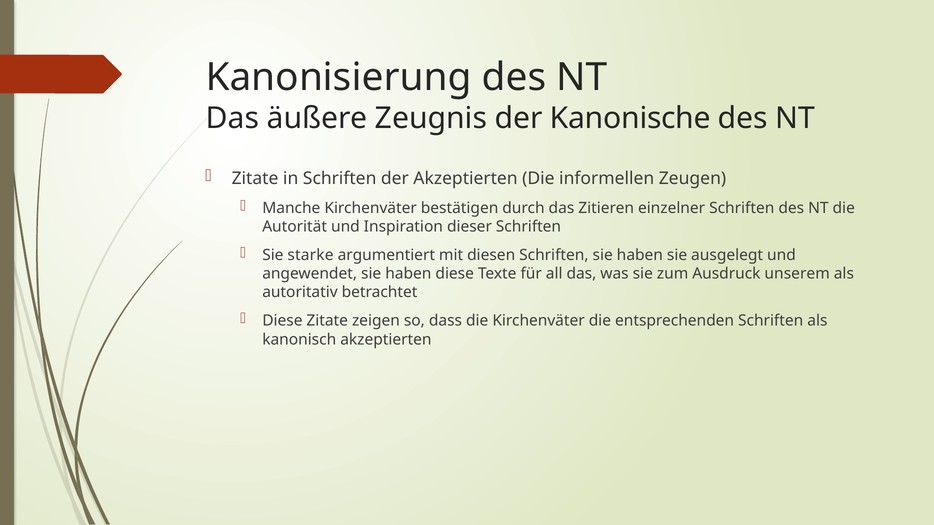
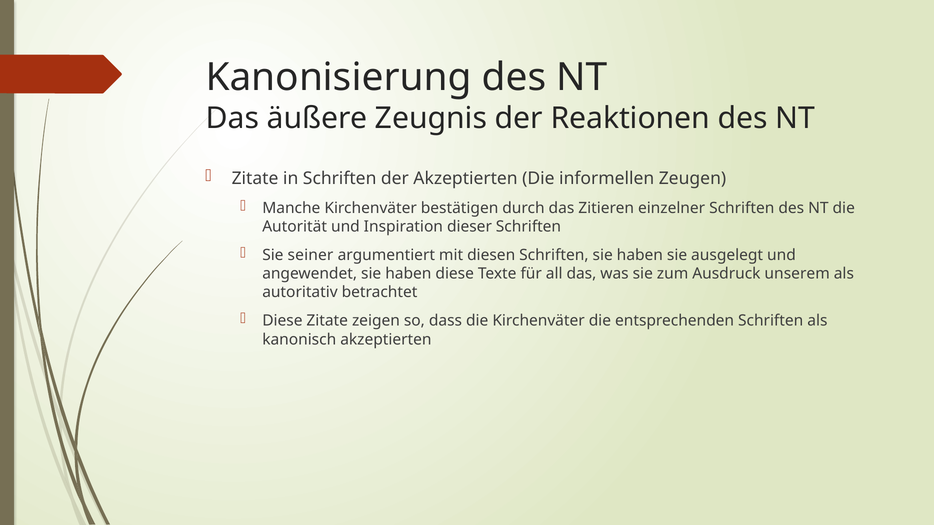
Kanonische: Kanonische -> Reaktionen
starke: starke -> seiner
